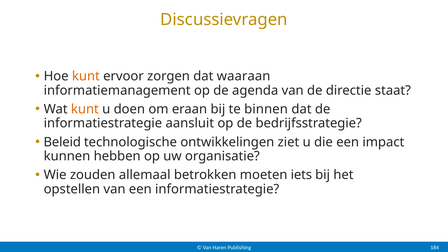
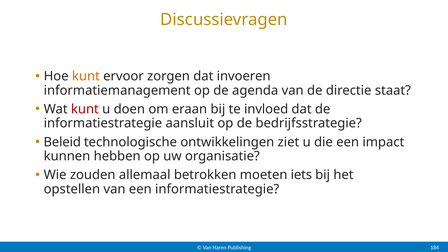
waaraan: waaraan -> invoeren
kunt at (85, 109) colour: orange -> red
binnen: binnen -> invloed
